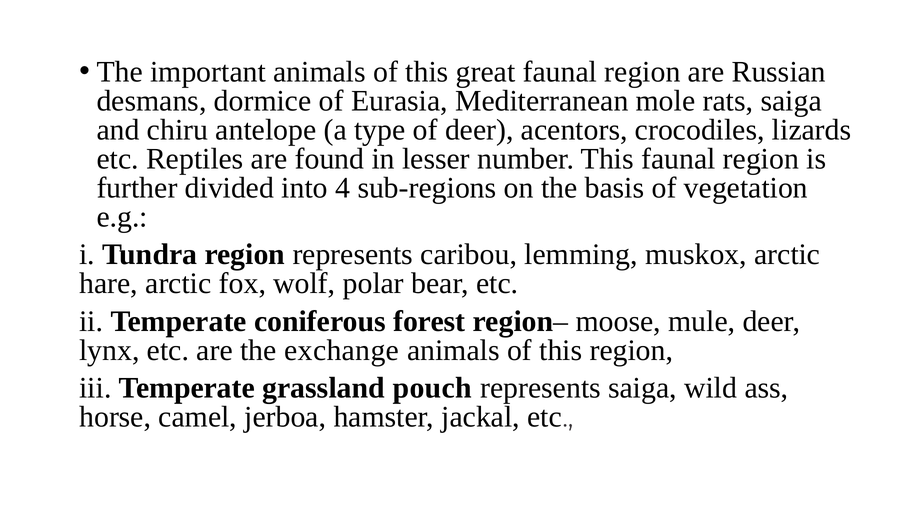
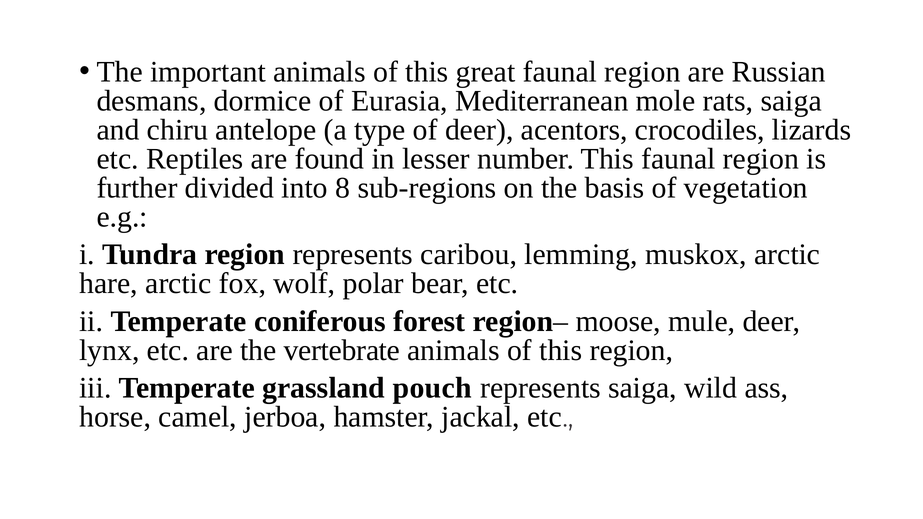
4: 4 -> 8
exchange: exchange -> vertebrate
